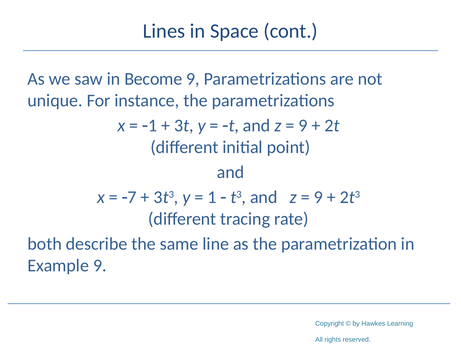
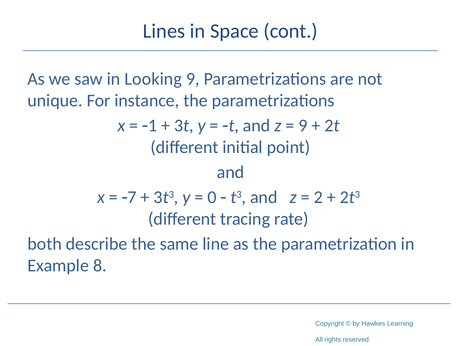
Become: Become -> Looking
1: 1 -> 0
9 at (318, 197): 9 -> 2
Example 9: 9 -> 8
